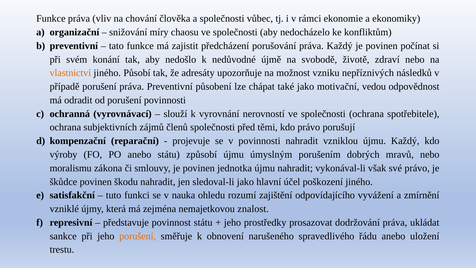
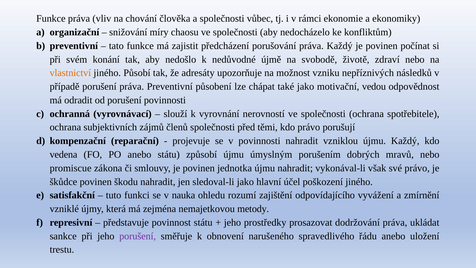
výroby: výroby -> vedena
moralismu: moralismu -> promiscue
znalost: znalost -> metody
porušení at (138, 236) colour: orange -> purple
